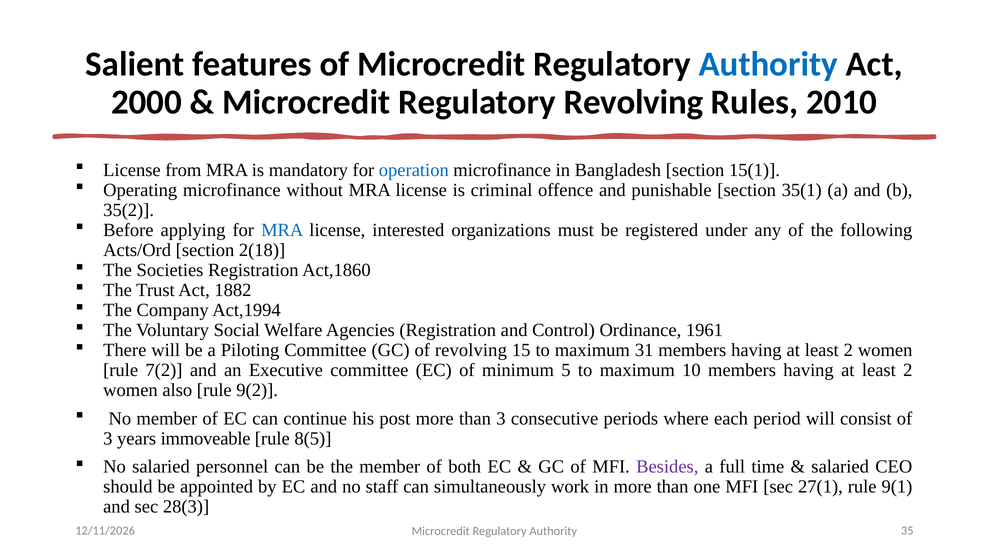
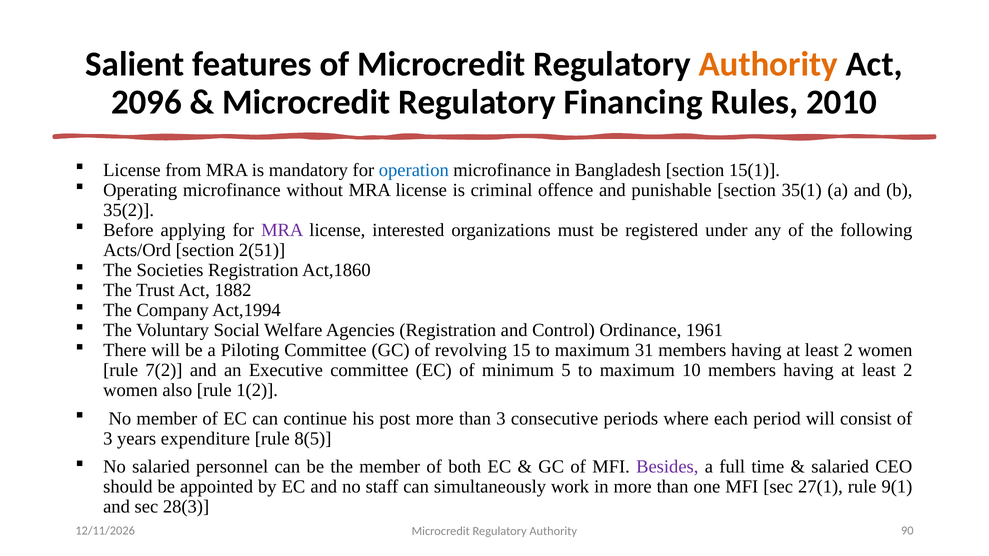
Authority at (768, 64) colour: blue -> orange
2000: 2000 -> 2096
Regulatory Revolving: Revolving -> Financing
MRA at (282, 230) colour: blue -> purple
2(18: 2(18 -> 2(51
9(2: 9(2 -> 1(2
immoveable: immoveable -> expenditure
35: 35 -> 90
